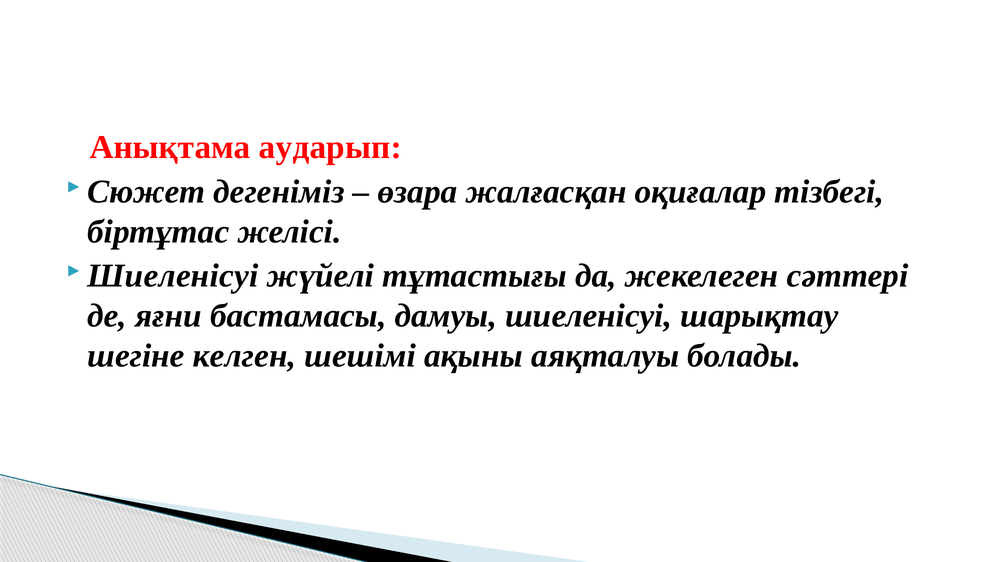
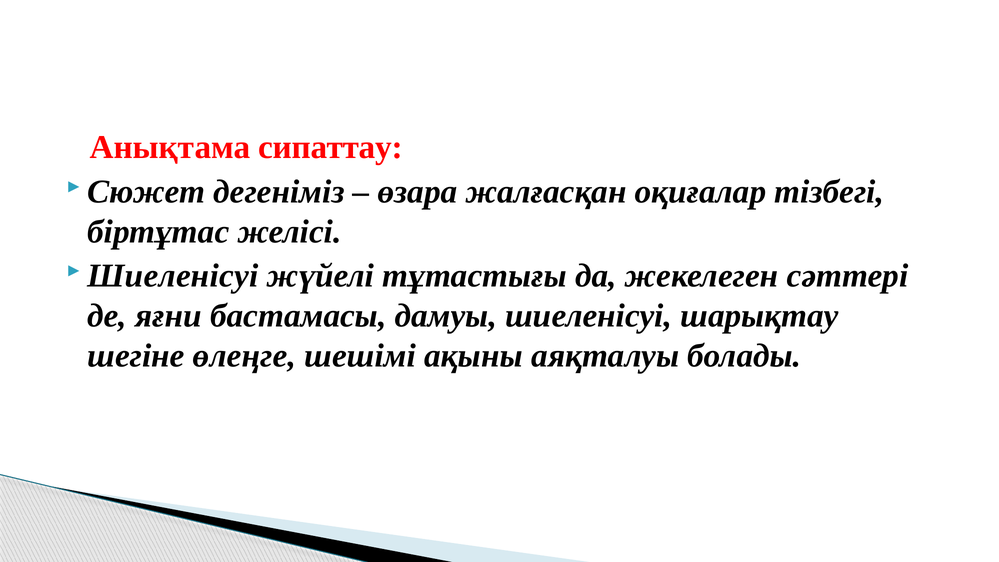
аударып: аударып -> сипаттау
келген: келген -> өлеңге
